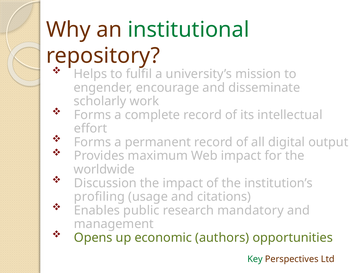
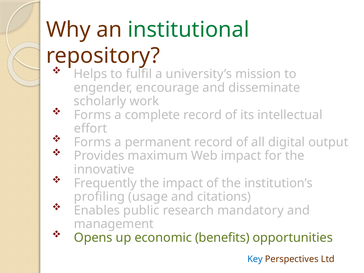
worldwide: worldwide -> innovative
Discussion: Discussion -> Frequently
authors: authors -> benefits
Key colour: green -> blue
